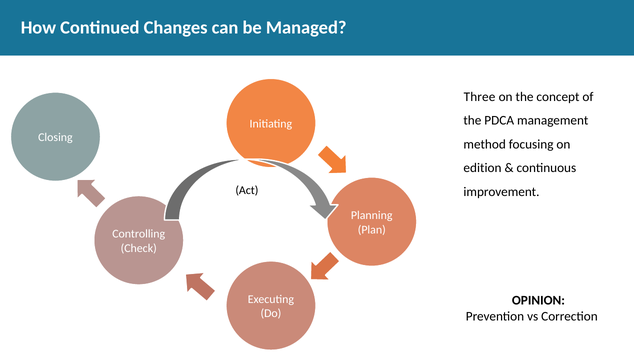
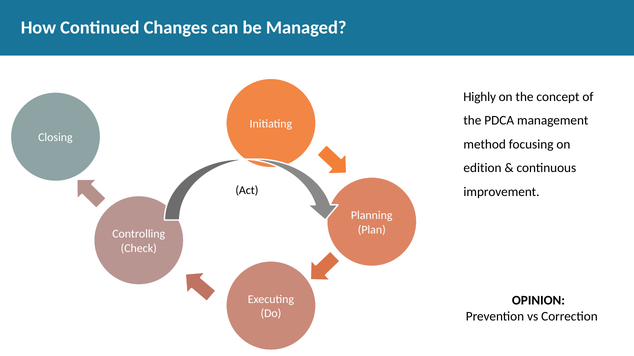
Three: Three -> Highly
